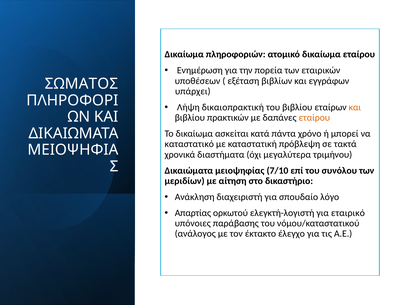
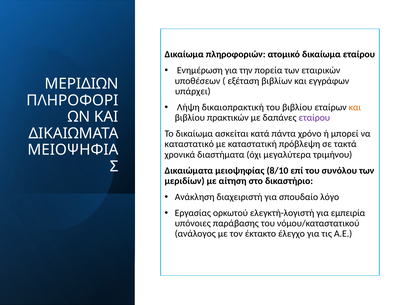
ΣΩΜΑΤΟΣ: ΣΩΜΑΤΟΣ -> ΜΕΡΙΔΙΩΝ
εταίρου at (314, 118) colour: orange -> purple
7/10: 7/10 -> 8/10
Απαρτίας: Απαρτίας -> Εργασίας
εταιρικό: εταιρικό -> εμπειρία
